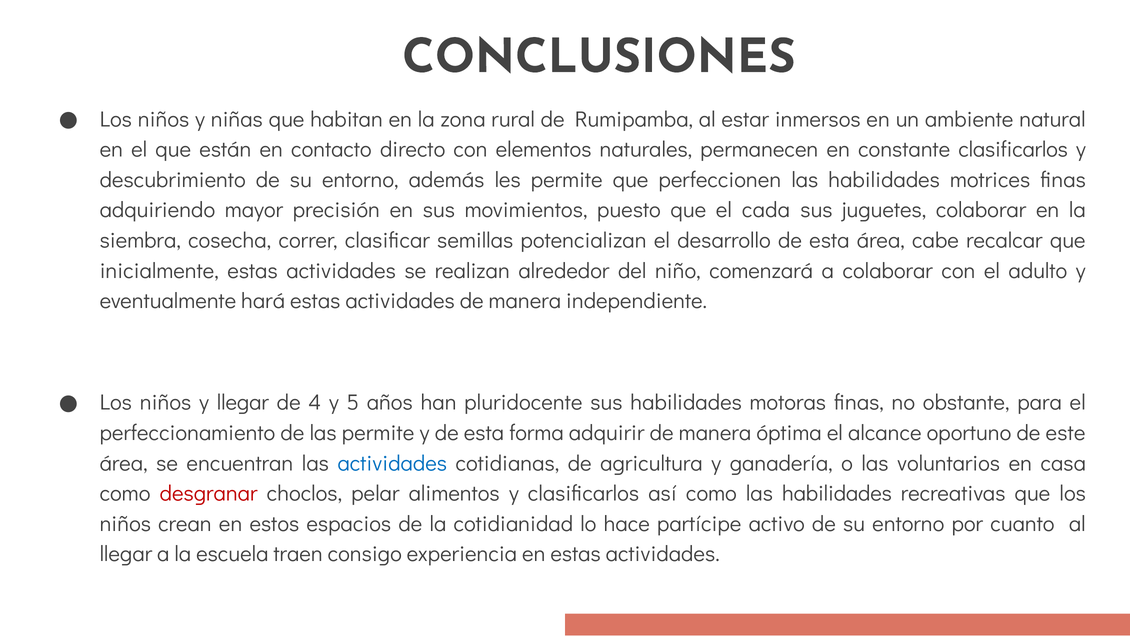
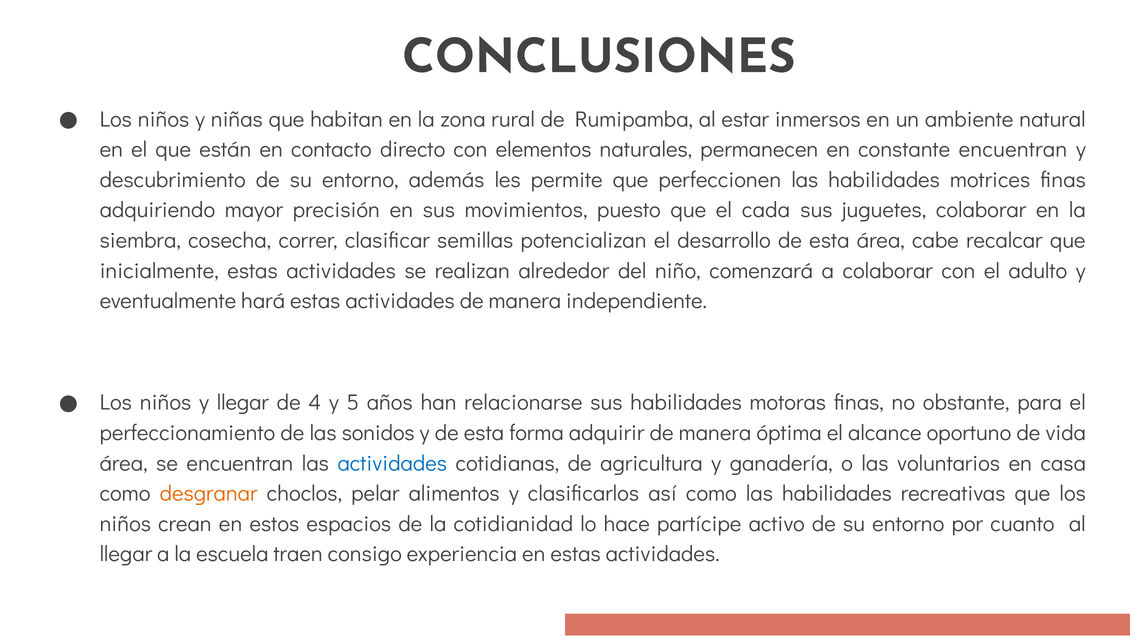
constante clasificarlos: clasificarlos -> encuentran
pluridocente: pluridocente -> relacionarse
las permite: permite -> sonidos
este: este -> vida
desgranar colour: red -> orange
